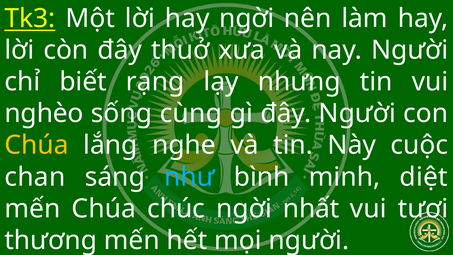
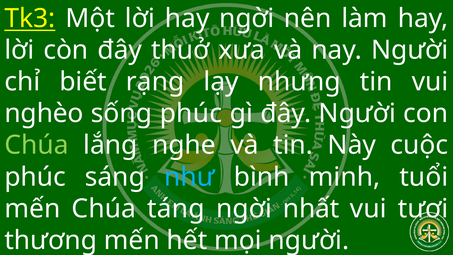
sống cùng: cùng -> phúc
Chúa at (37, 145) colour: yellow -> light green
chan at (35, 177): chan -> phúc
diệt: diệt -> tuổi
chúc: chúc -> táng
